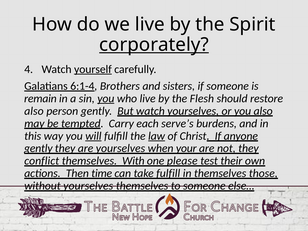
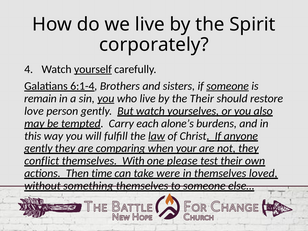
corporately underline: present -> none
someone at (228, 86) underline: none -> present
the Flesh: Flesh -> Their
also at (34, 111): also -> love
serve’s: serve’s -> alone’s
will underline: present -> none
are yourselves: yourselves -> comparing
take fulfill: fulfill -> were
those: those -> loved
without yourselves: yourselves -> something
